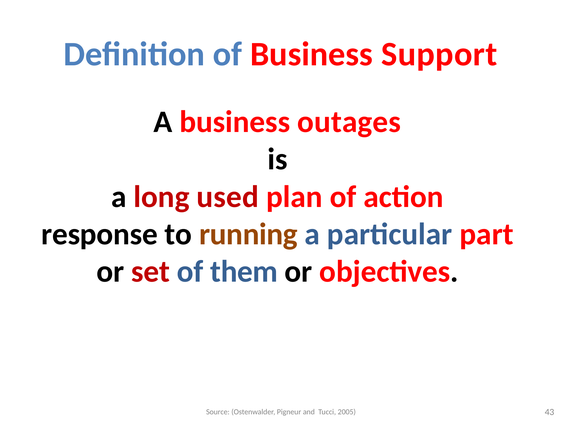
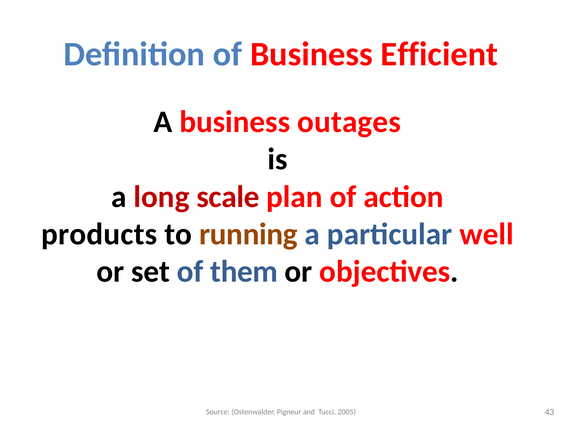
Support: Support -> Efficient
used: used -> scale
response: response -> products
part: part -> well
set colour: red -> black
